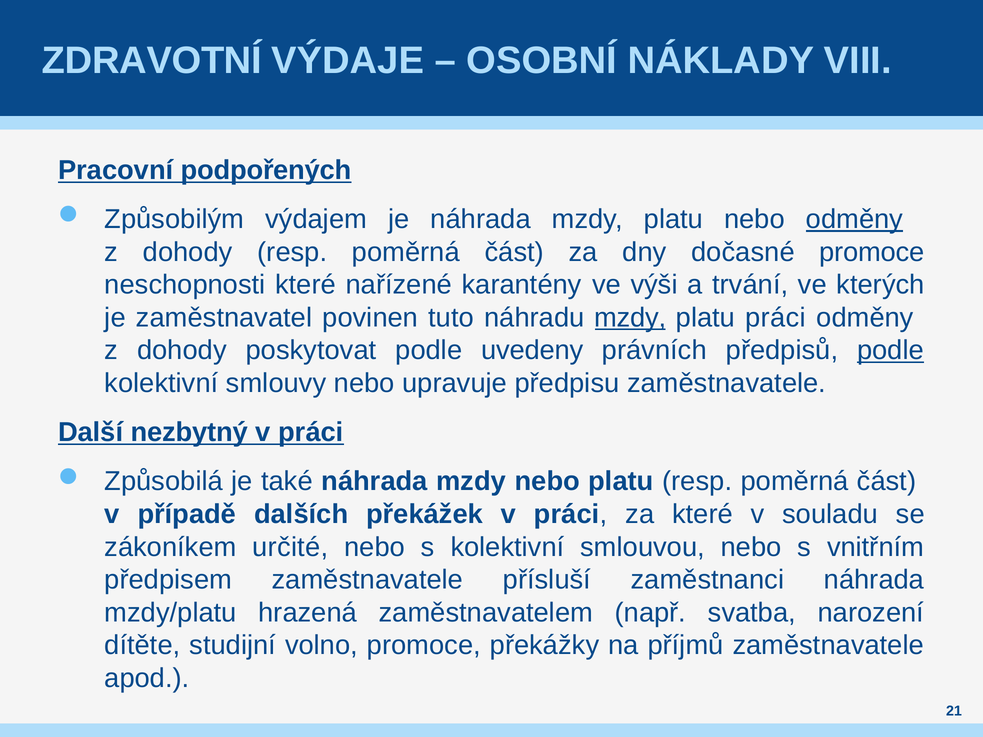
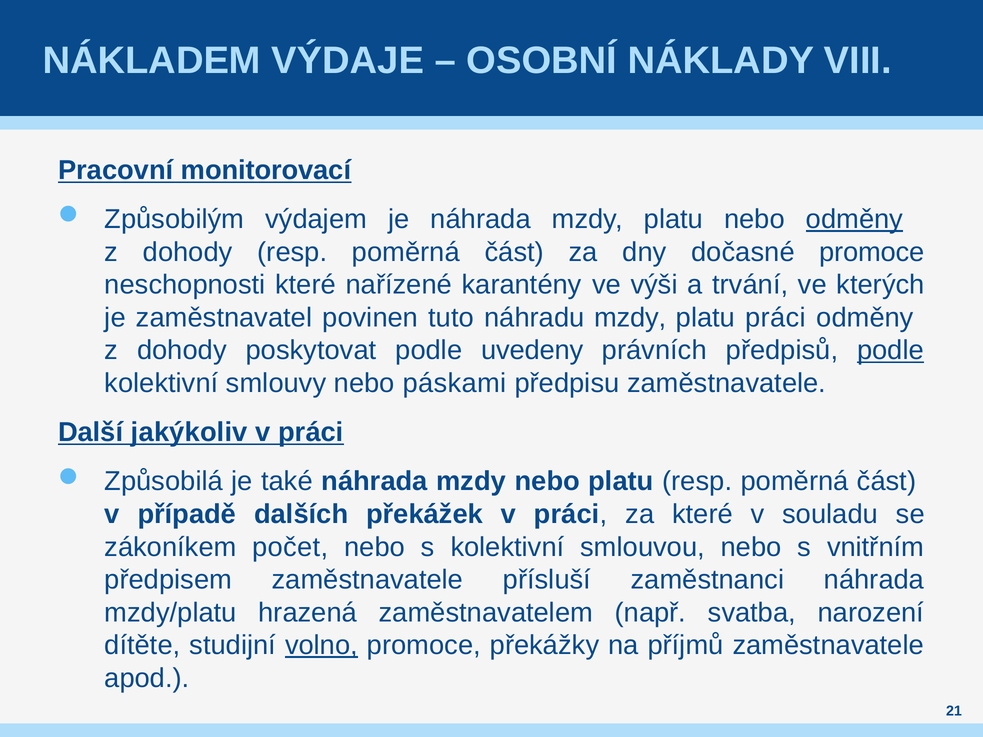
ZDRAVOTNÍ: ZDRAVOTNÍ -> NÁKLADEM
podpořených: podpořených -> monitorovací
mzdy at (630, 318) underline: present -> none
upravuje: upravuje -> páskami
nezbytný: nezbytný -> jakýkoliv
určité: určité -> počet
volno underline: none -> present
